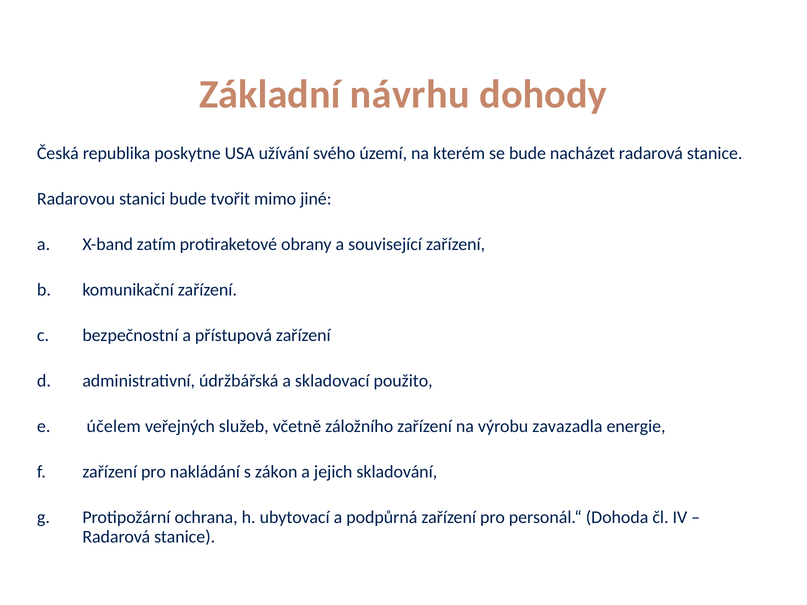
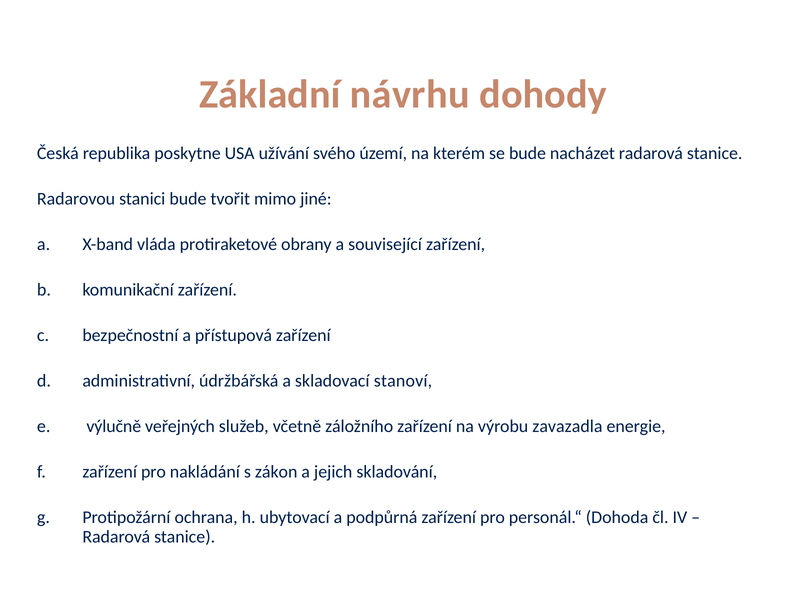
zatím: zatím -> vláda
použito: použito -> stanoví
účelem: účelem -> výlučně
